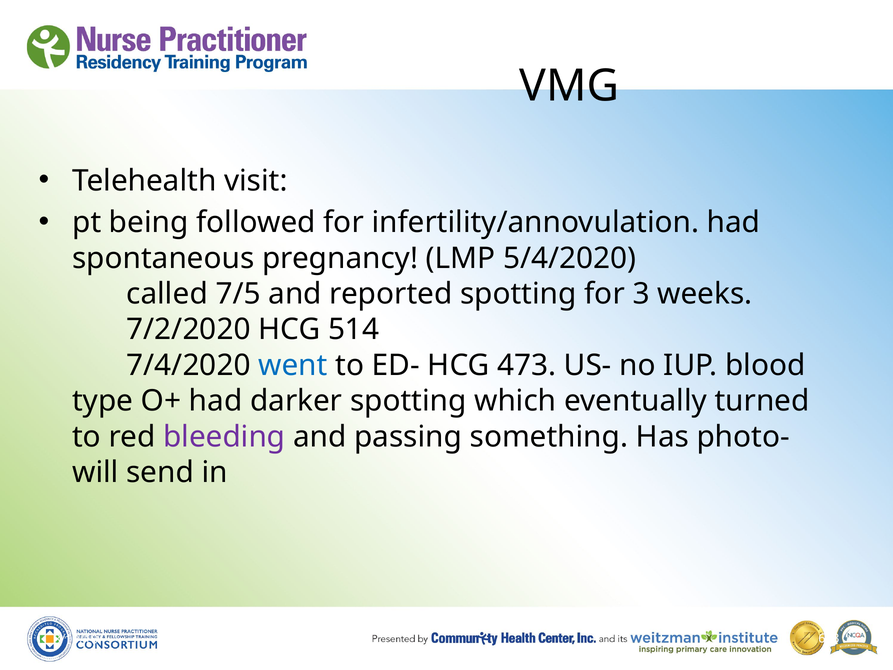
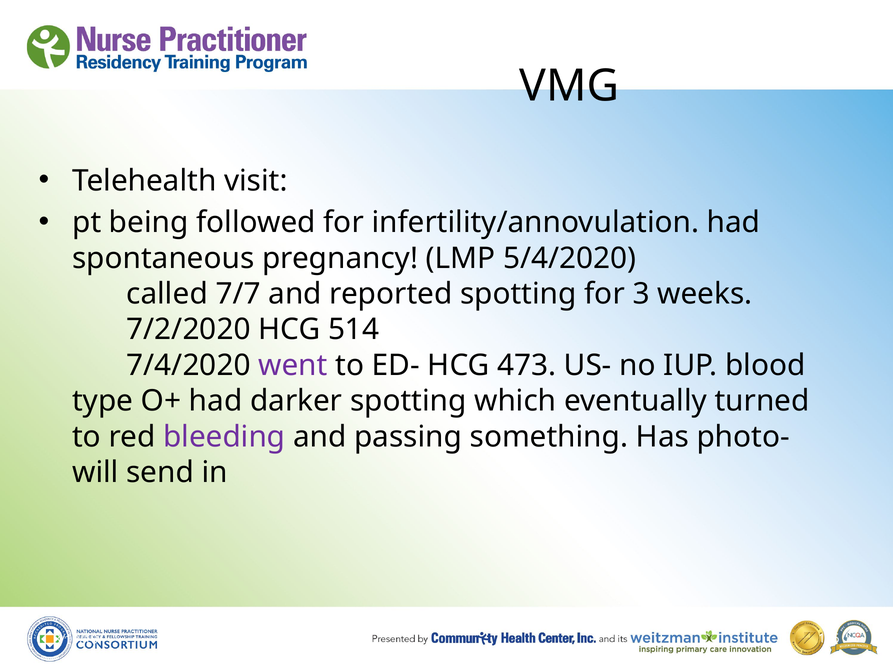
7/5: 7/5 -> 7/7
went colour: blue -> purple
613: 613 -> 116
